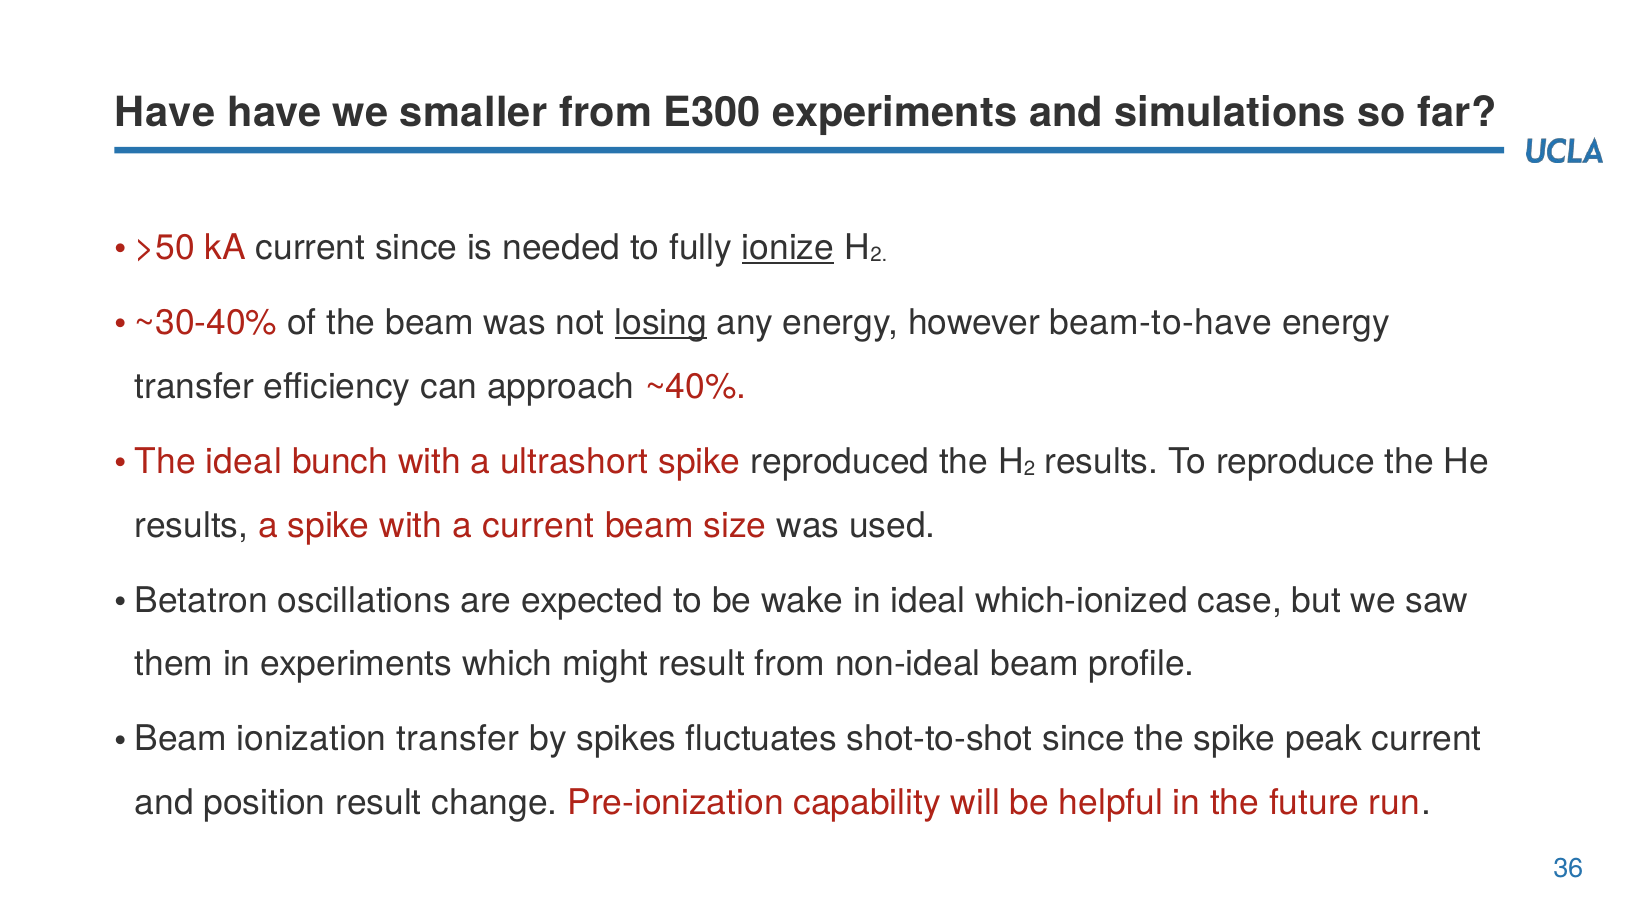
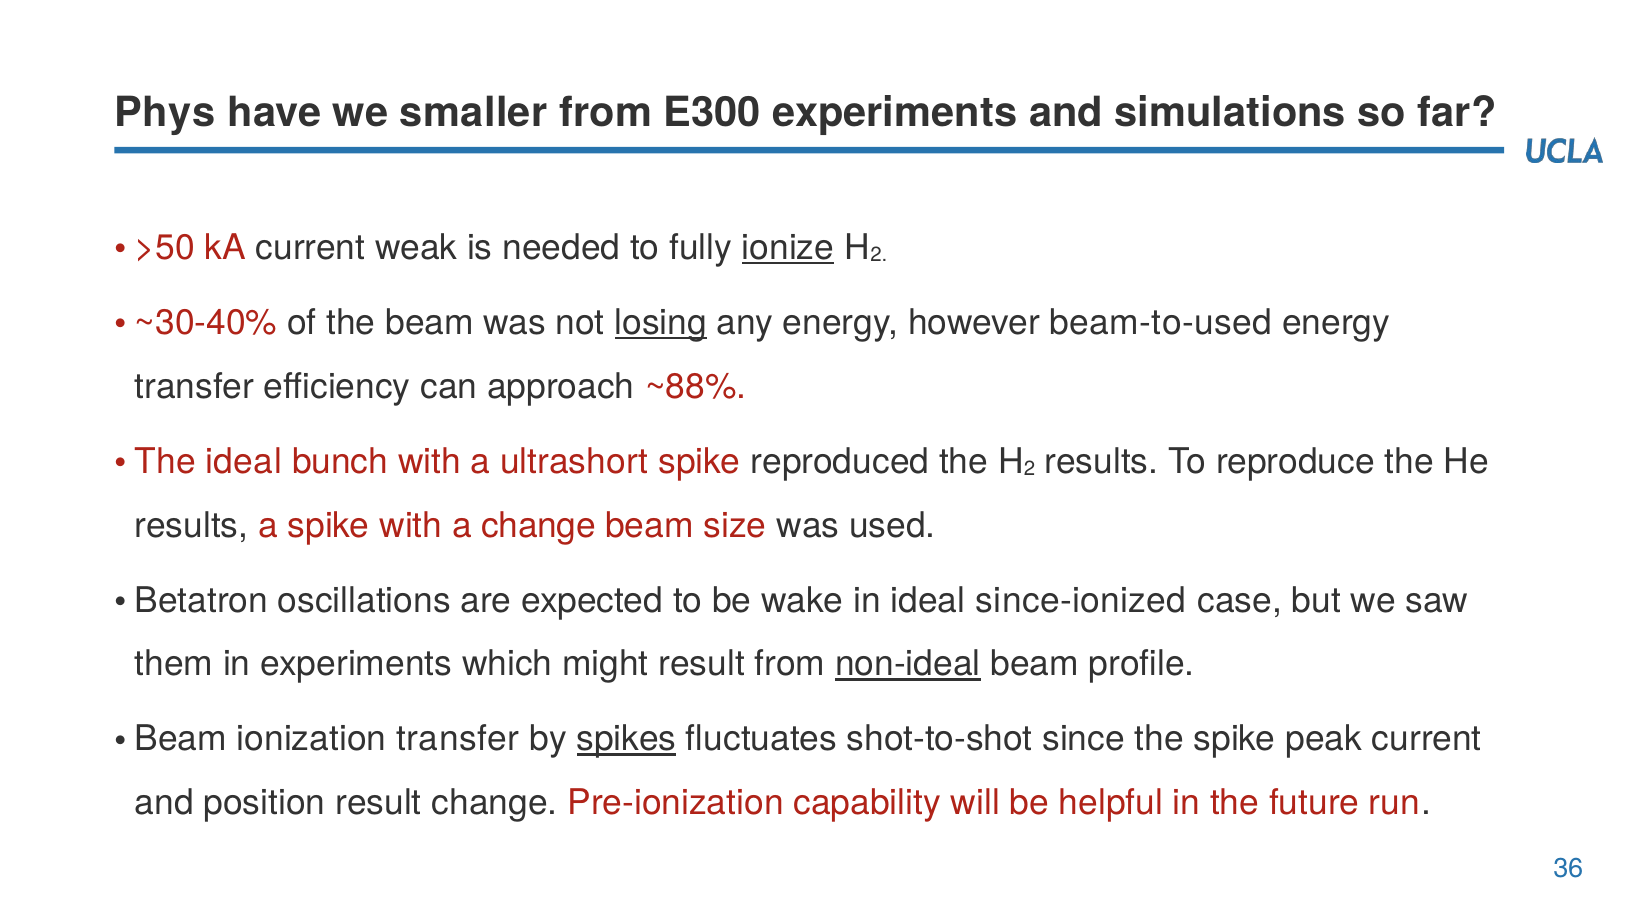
Have at (165, 113): Have -> Phys
current since: since -> weak
beam-to-have: beam-to-have -> beam-to-used
~40%: ~40% -> ~88%
a current: current -> change
which-ionized: which-ionized -> since-ionized
non-ideal underline: none -> present
spikes underline: none -> present
